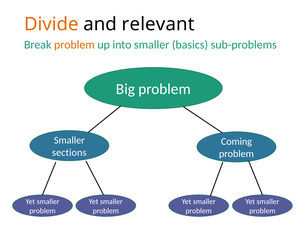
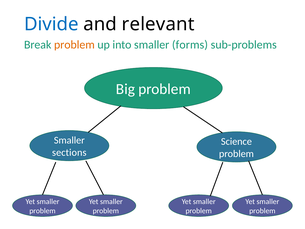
Divide colour: orange -> blue
basics: basics -> forms
Coming: Coming -> Science
